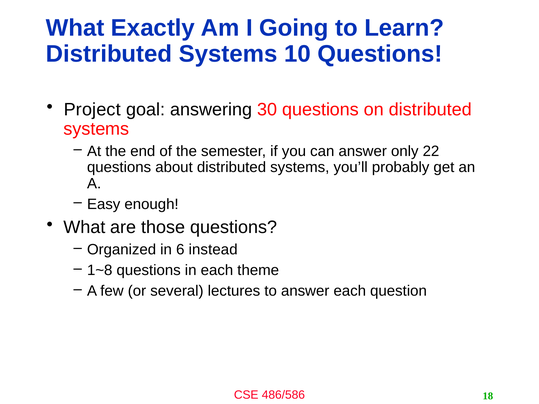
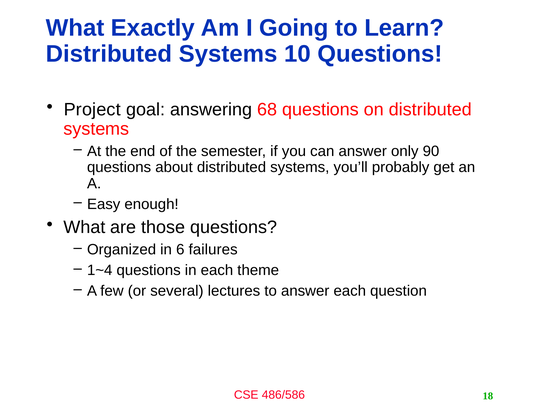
30: 30 -> 68
22: 22 -> 90
instead: instead -> failures
1~8: 1~8 -> 1~4
